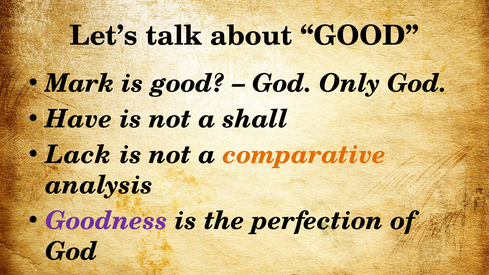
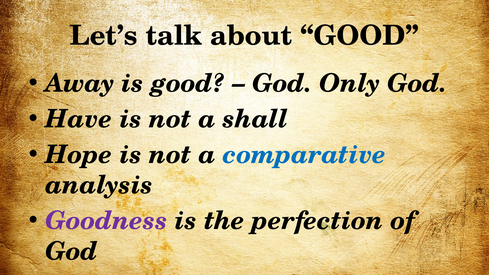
Mark: Mark -> Away
Lack: Lack -> Hope
comparative colour: orange -> blue
